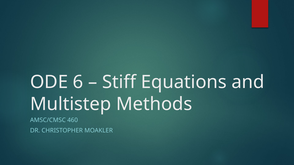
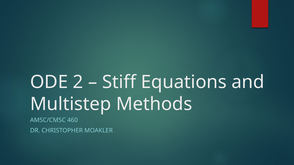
6: 6 -> 2
